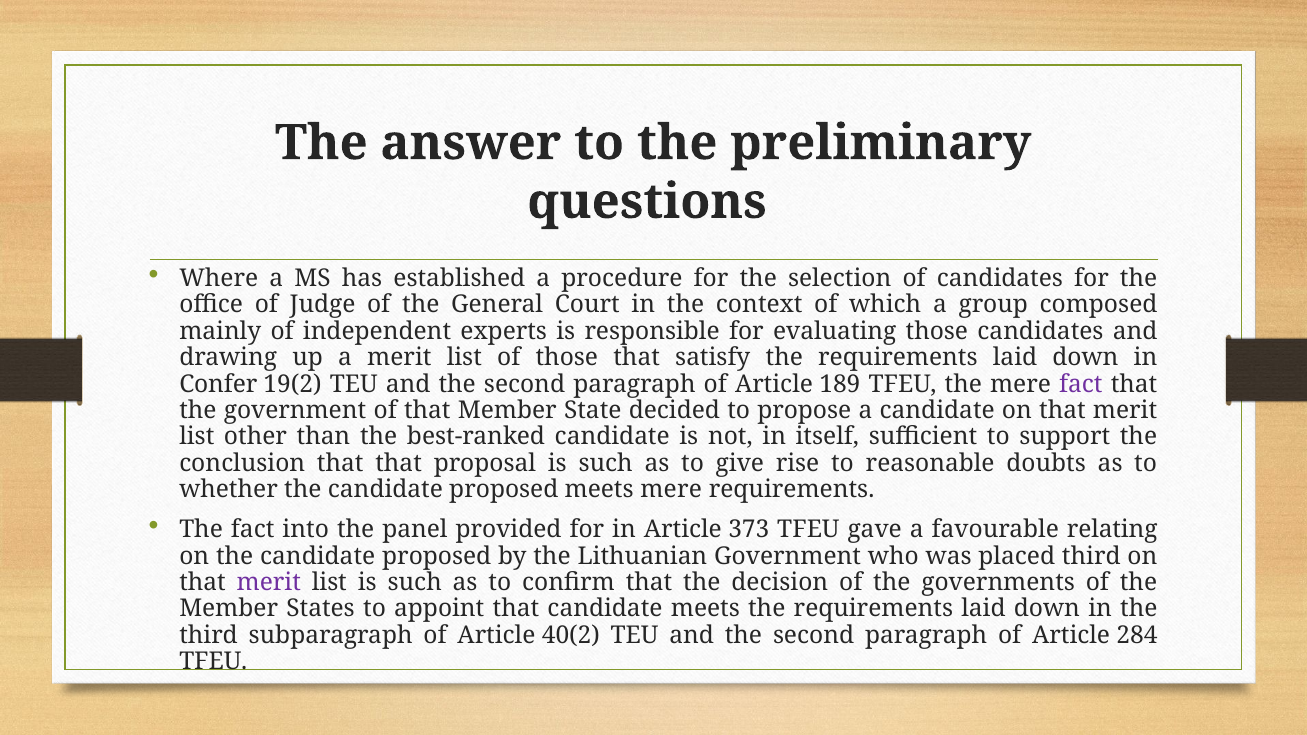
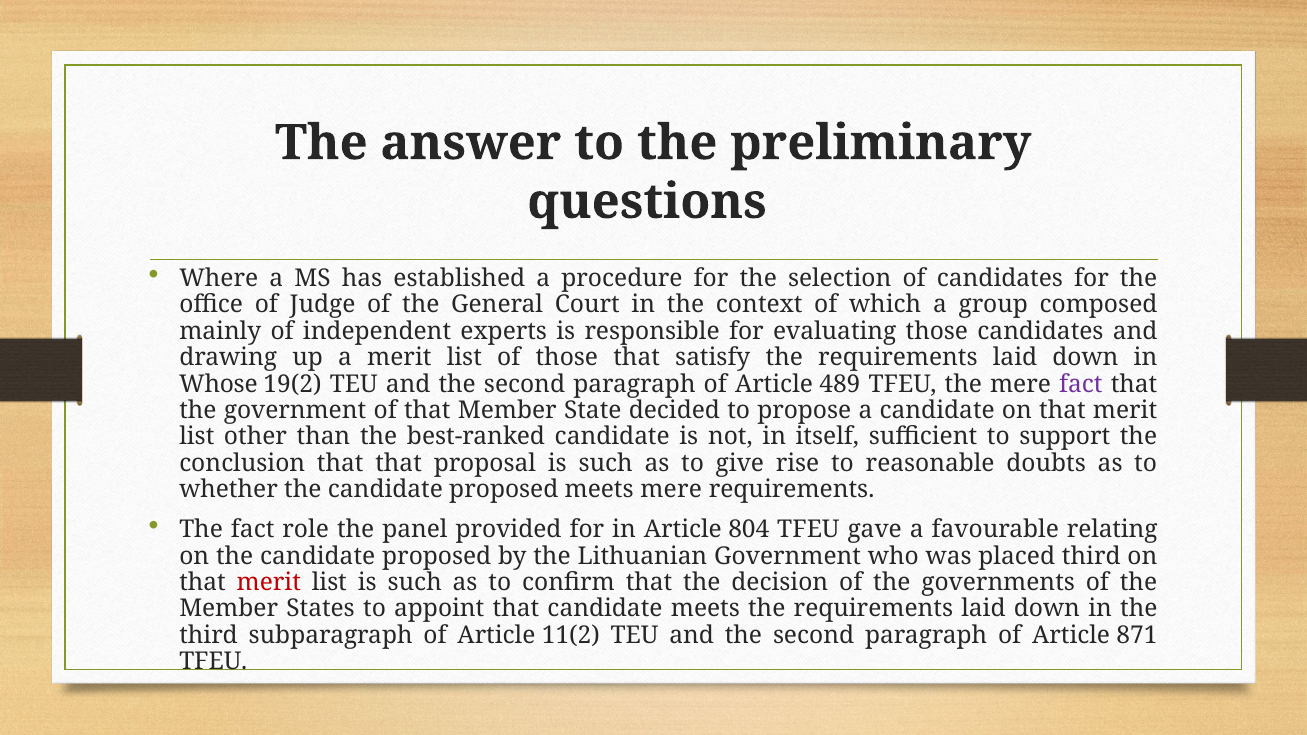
Confer: Confer -> Whose
189: 189 -> 489
into: into -> role
373: 373 -> 804
merit at (269, 583) colour: purple -> red
40(2: 40(2 -> 11(2
284: 284 -> 871
